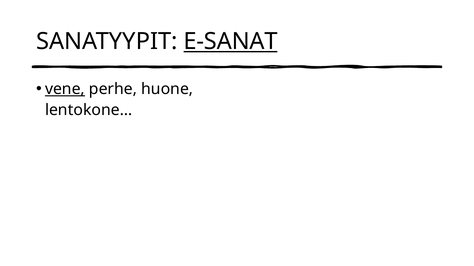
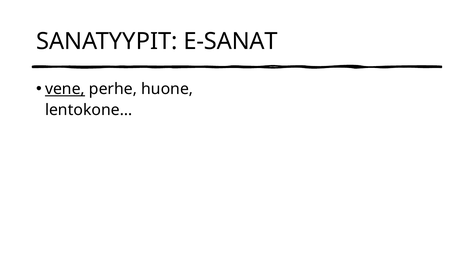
E-SANAT underline: present -> none
